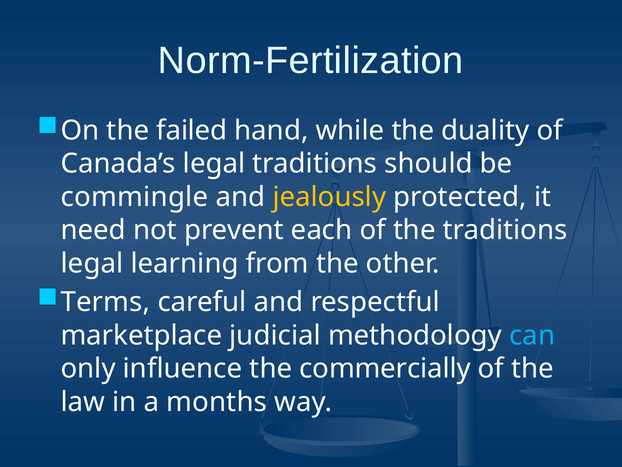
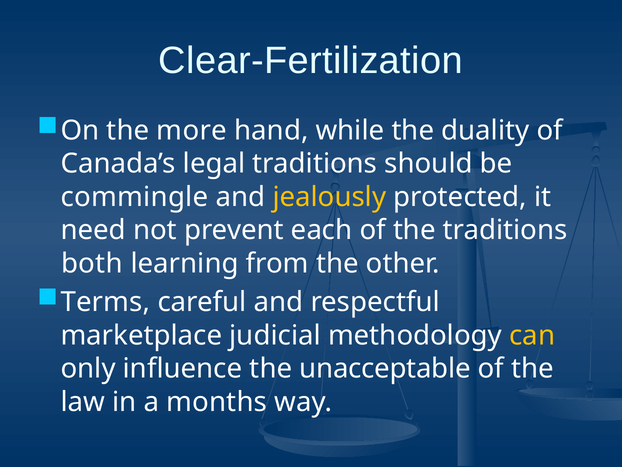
Norm-Fertilization: Norm-Fertilization -> Clear-Fertilization
failed: failed -> more
legal at (92, 263): legal -> both
can colour: light blue -> yellow
commercially: commercially -> unacceptable
